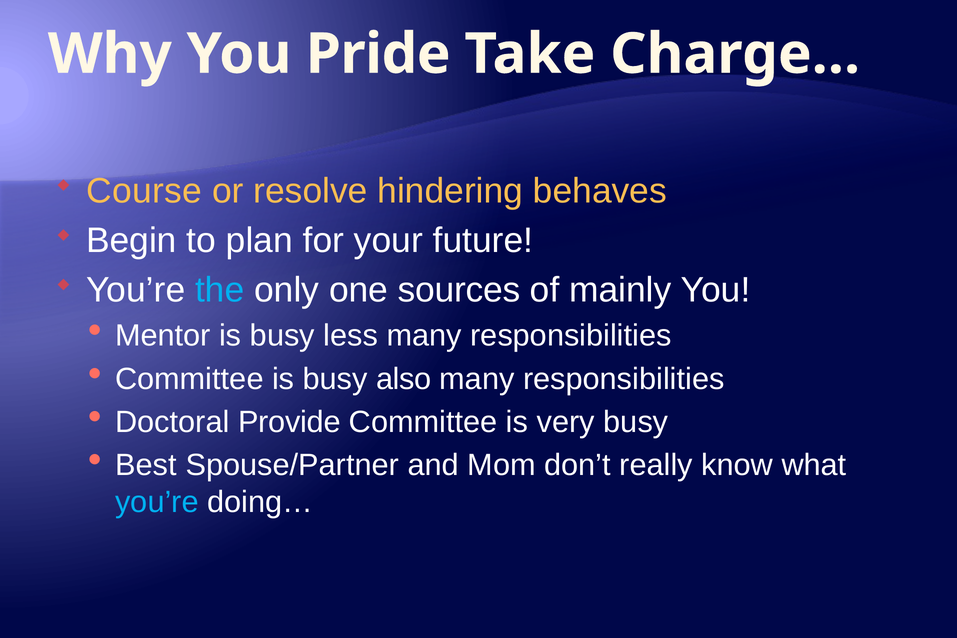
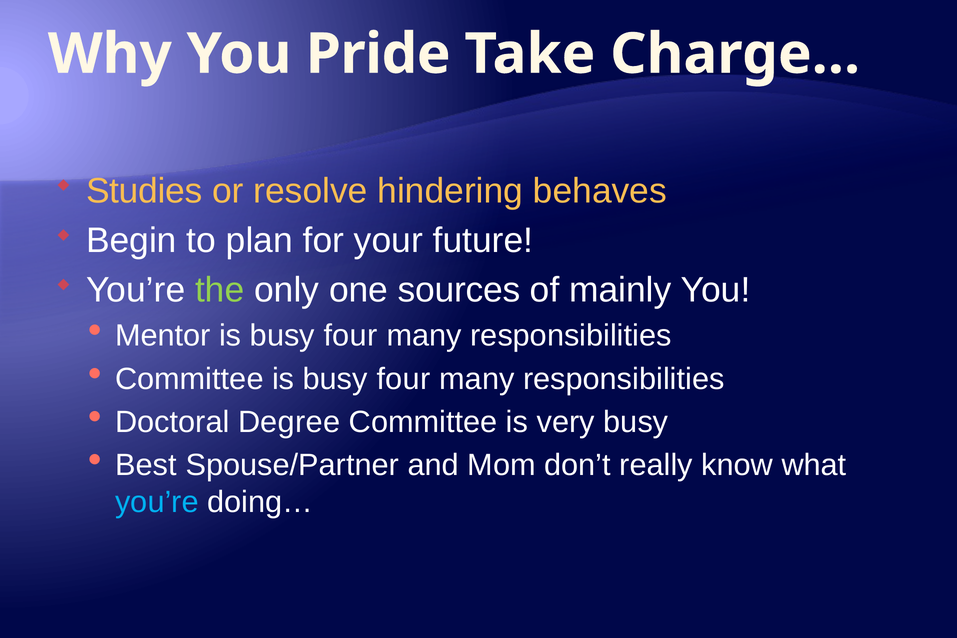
Course: Course -> Studies
the colour: light blue -> light green
Mentor is busy less: less -> four
Committee is busy also: also -> four
Provide: Provide -> Degree
